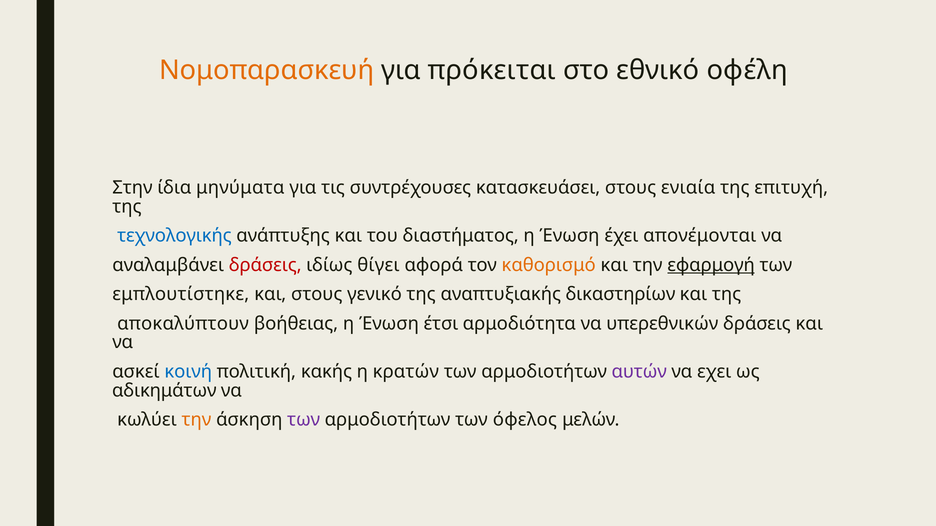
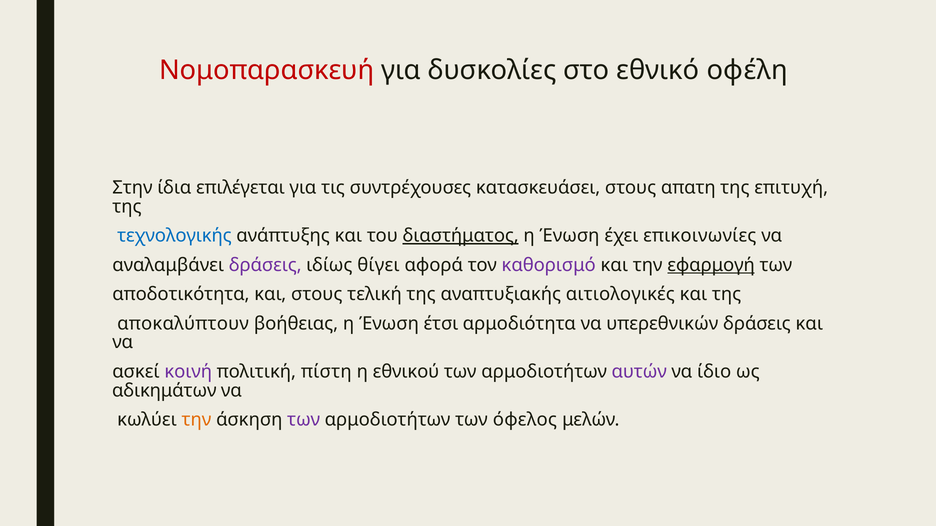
Νομοπαρασκευή colour: orange -> red
πρόκειται: πρόκειται -> δυσκολίες
μηνύματα: μηνύματα -> επιλέγεται
ενιαία: ενιαία -> απατη
διαστήματος underline: none -> present
απονέμονται: απονέμονται -> επικοινωνίες
δράσεις at (265, 265) colour: red -> purple
καθορισμό colour: orange -> purple
εμπλουτίστηκε: εμπλουτίστηκε -> αποδοτικότητα
γενικό: γενικό -> τελική
δικαστηρίων: δικαστηρίων -> αιτιολογικές
κοινή colour: blue -> purple
κακής: κακής -> πίστη
κρατών: κρατών -> εθνικού
εχει: εχει -> ίδιο
